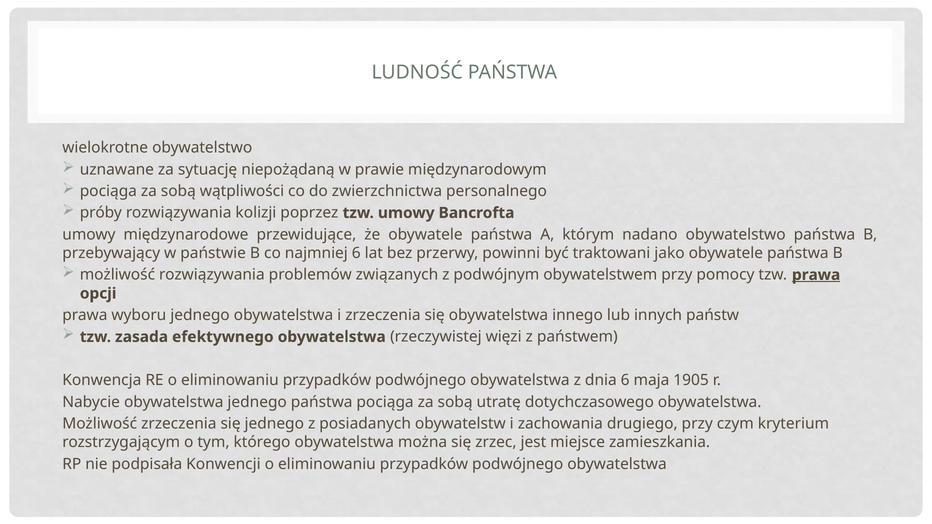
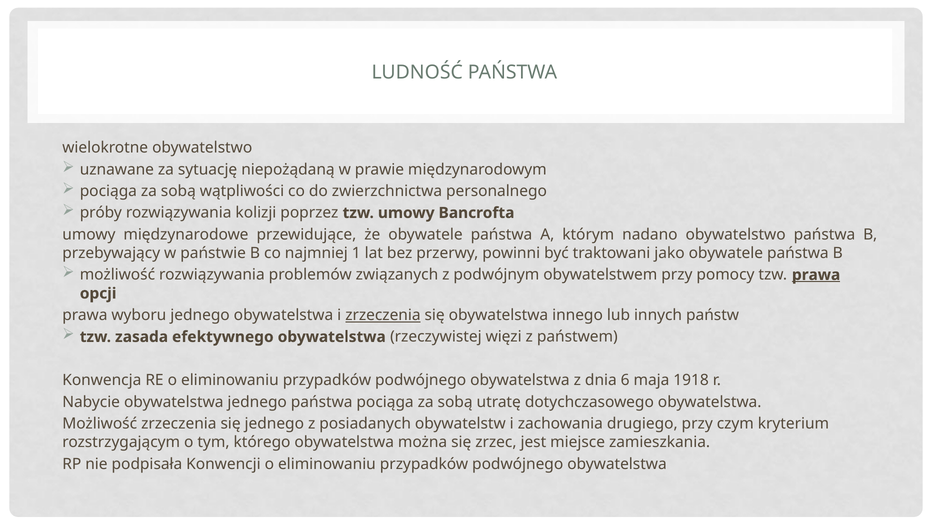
najmniej 6: 6 -> 1
zrzeczenia at (383, 315) underline: none -> present
1905: 1905 -> 1918
